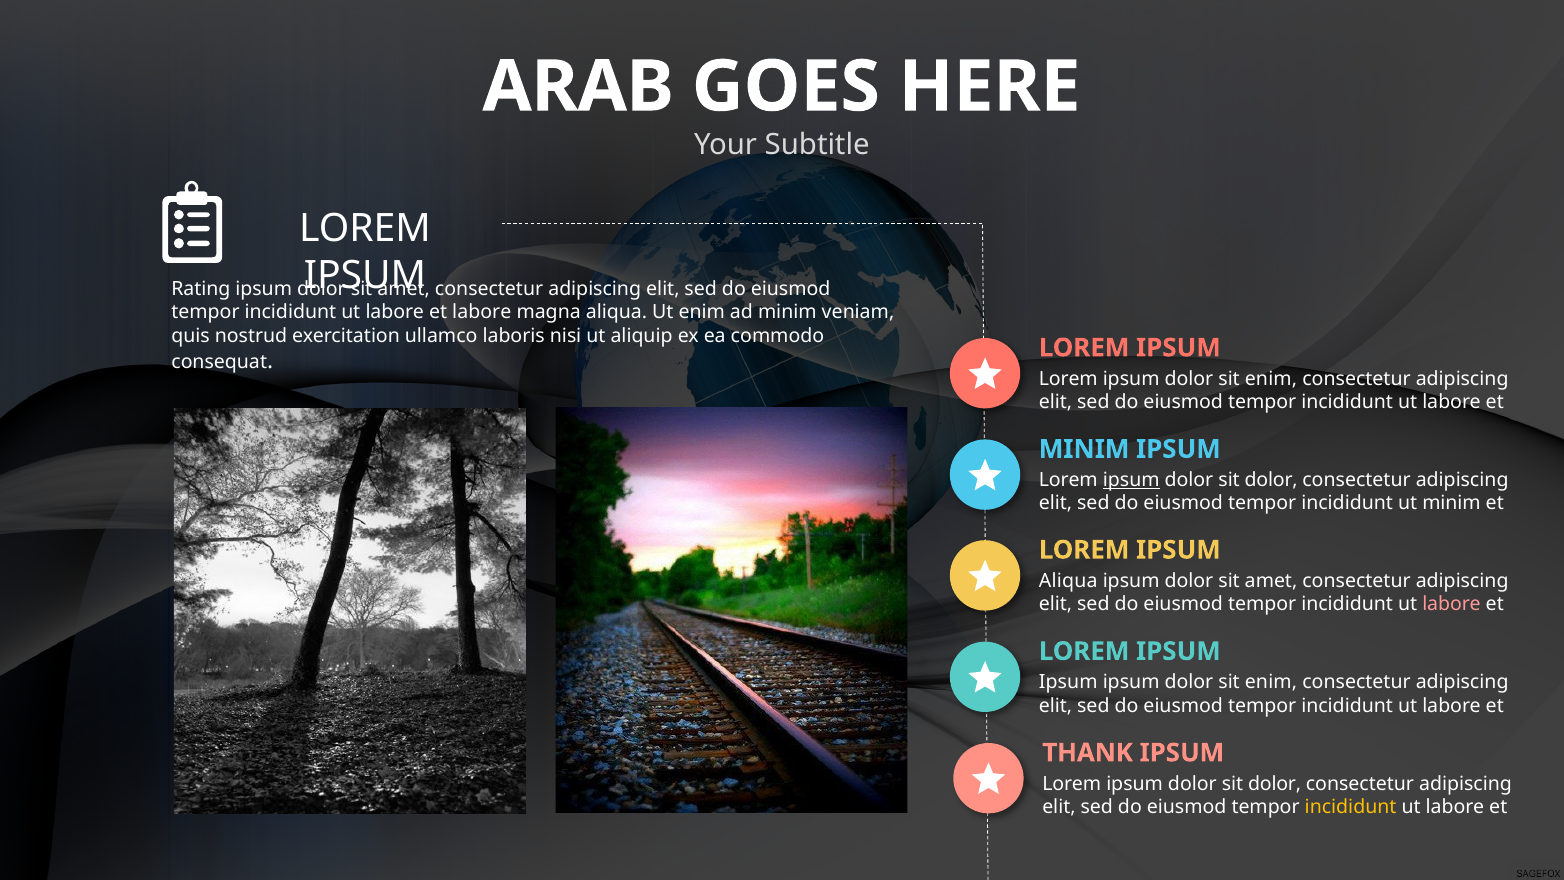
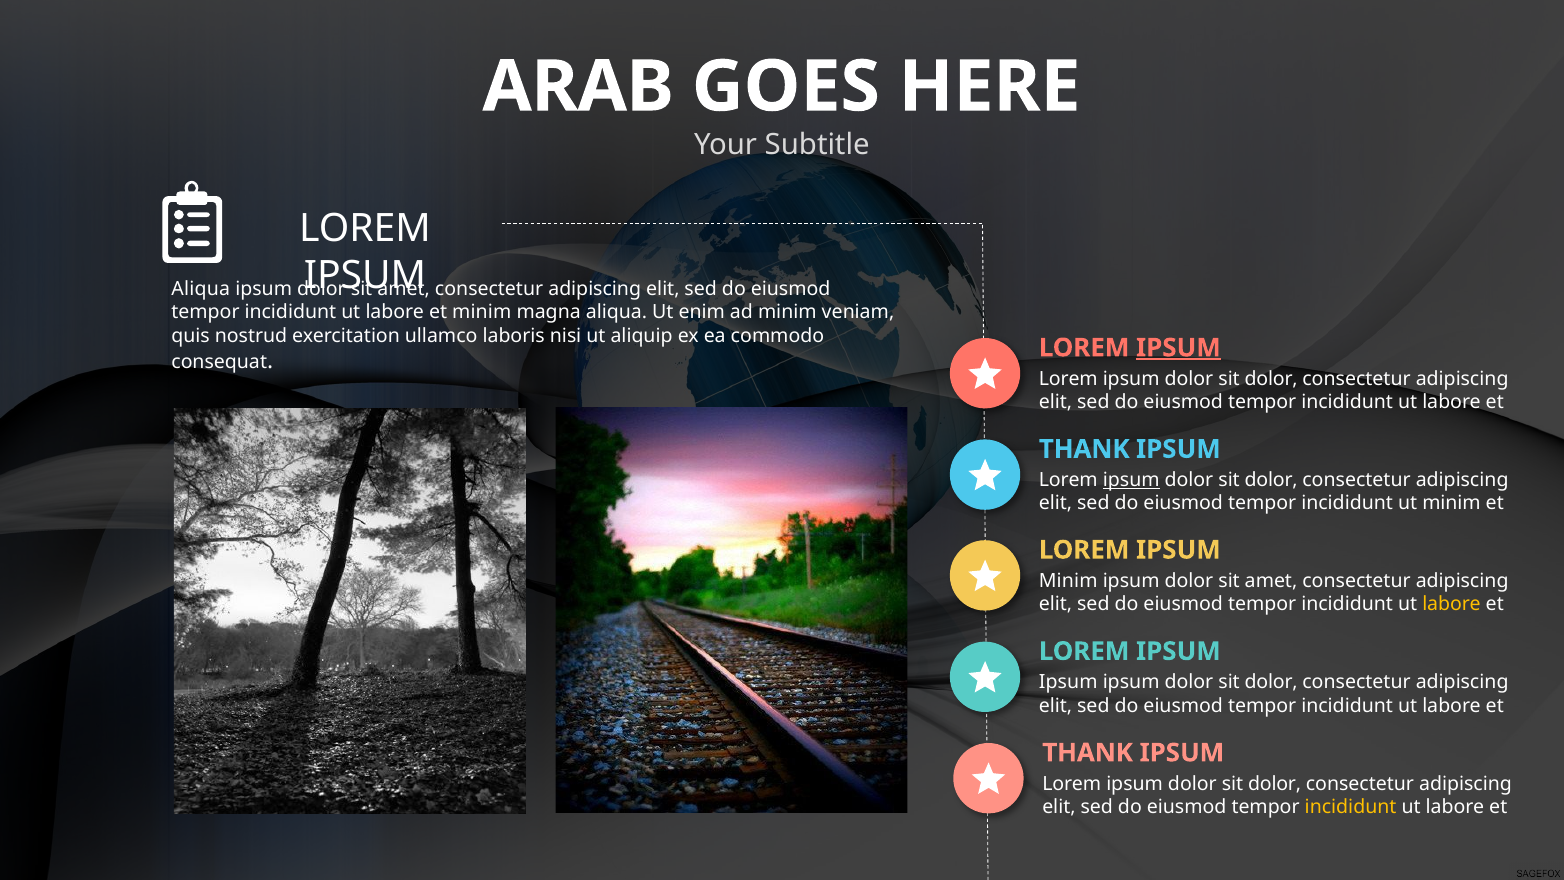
Rating at (201, 289): Rating -> Aliqua
et labore: labore -> minim
IPSUM at (1178, 348) underline: none -> present
enim at (1271, 379): enim -> dolor
MINIM at (1084, 449): MINIM -> THANK
Aliqua at (1068, 581): Aliqua -> Minim
labore at (1452, 604) colour: pink -> yellow
enim at (1271, 682): enim -> dolor
